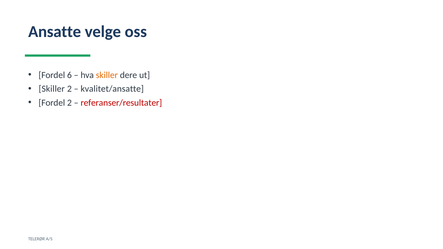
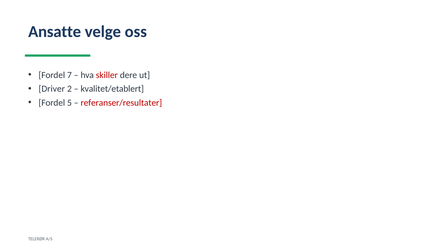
6: 6 -> 7
skiller at (107, 75) colour: orange -> red
Skiller at (52, 89): Skiller -> Driver
kvalitet/ansatte: kvalitet/ansatte -> kvalitet/etablert
Fordel 2: 2 -> 5
